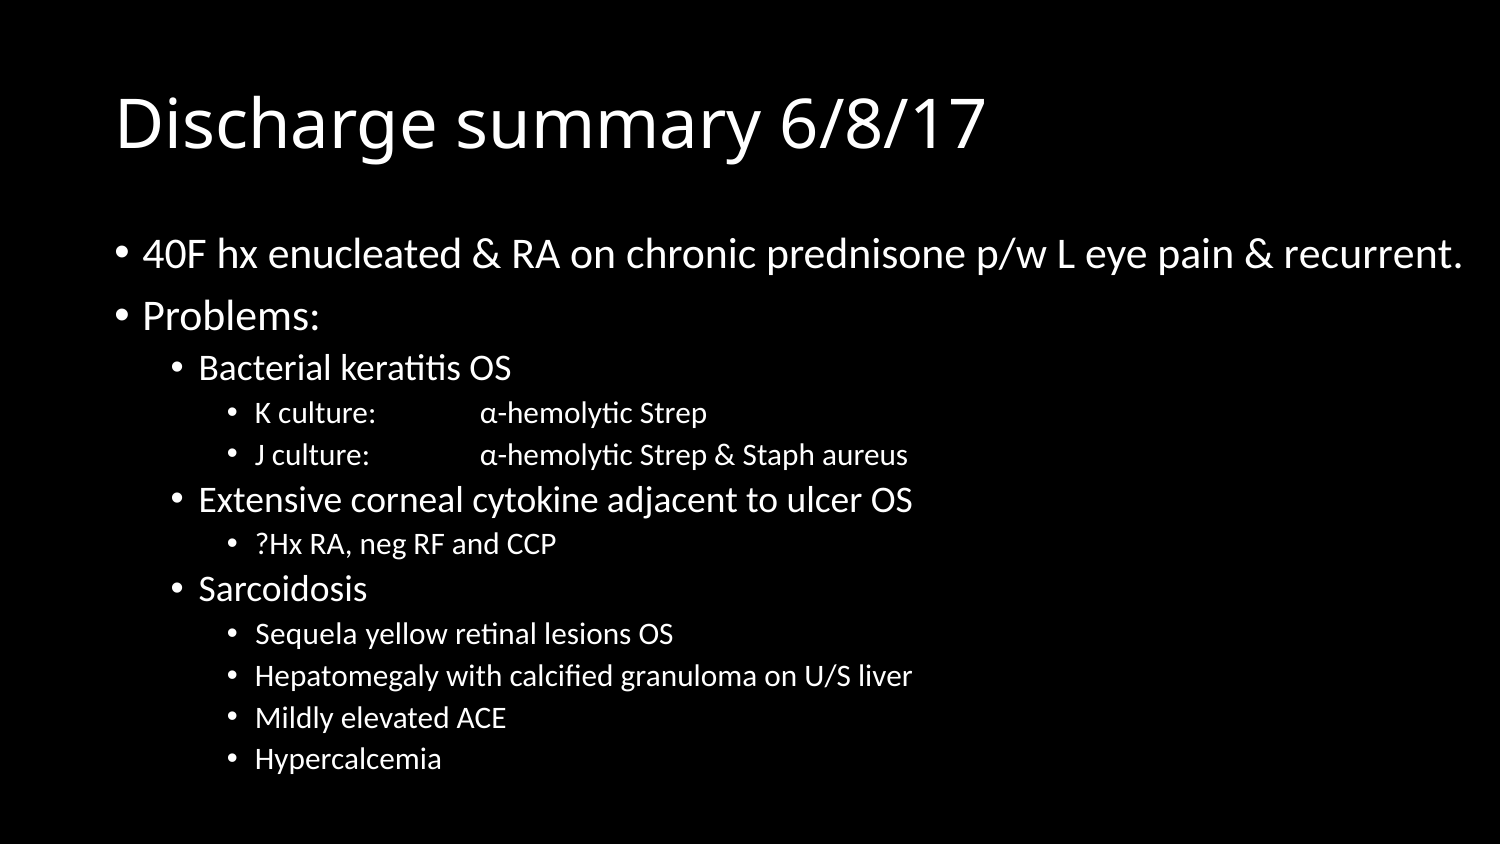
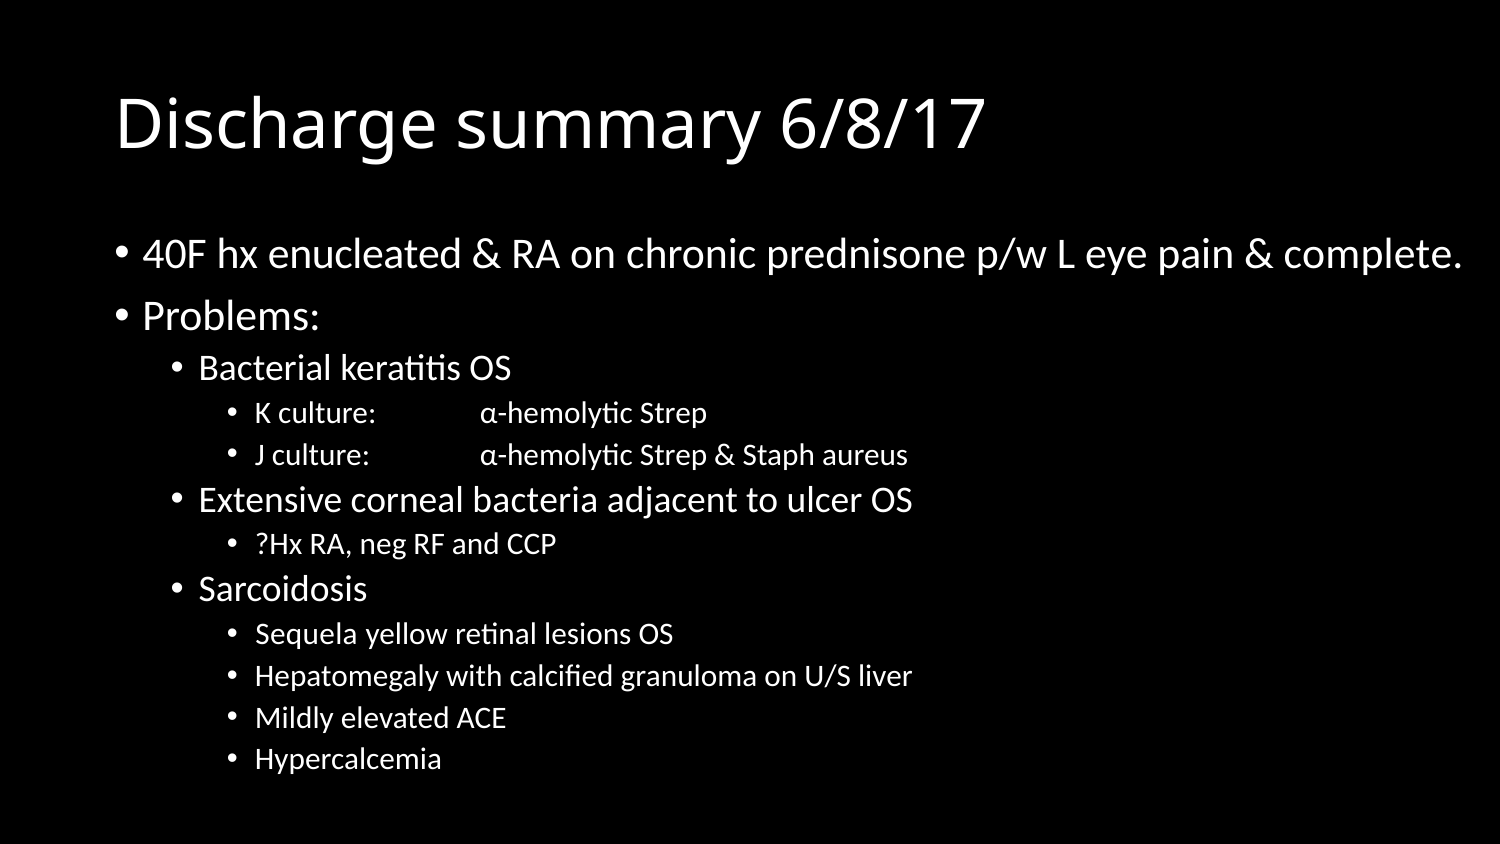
recurrent: recurrent -> complete
cytokine: cytokine -> bacteria
